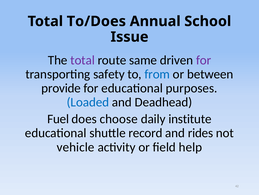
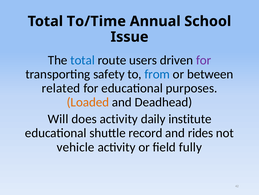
To/Does: To/Does -> To/Time
total at (83, 60) colour: purple -> blue
same: same -> users
provide: provide -> related
Loaded colour: blue -> orange
Fuel: Fuel -> Will
does choose: choose -> activity
help: help -> fully
